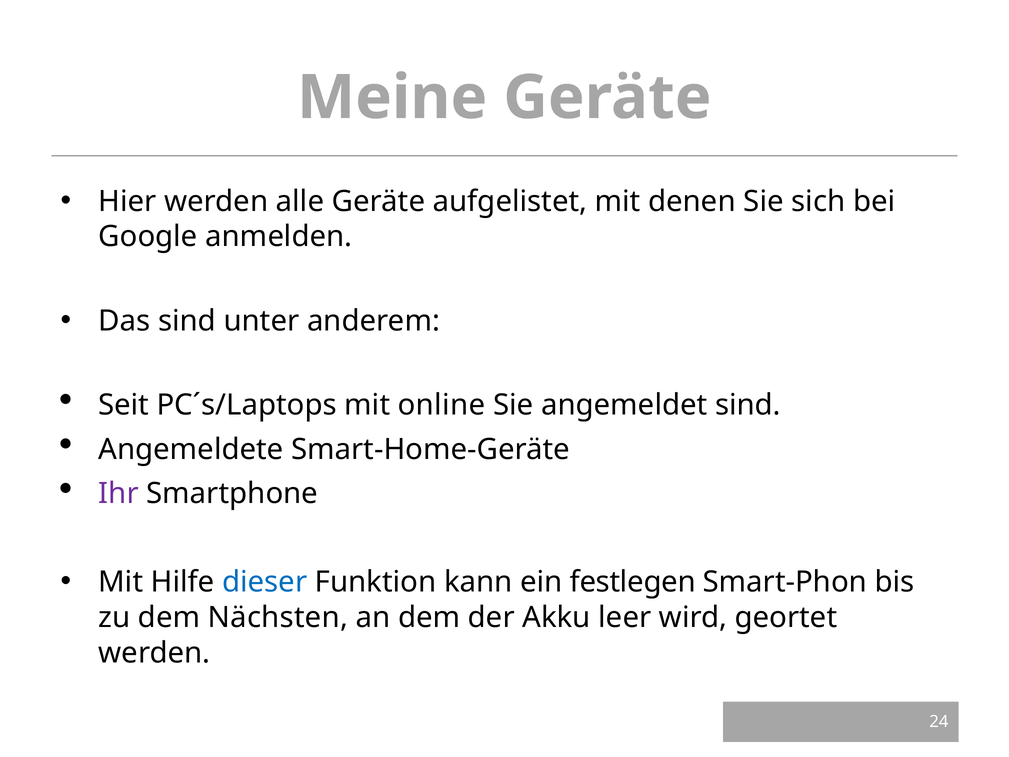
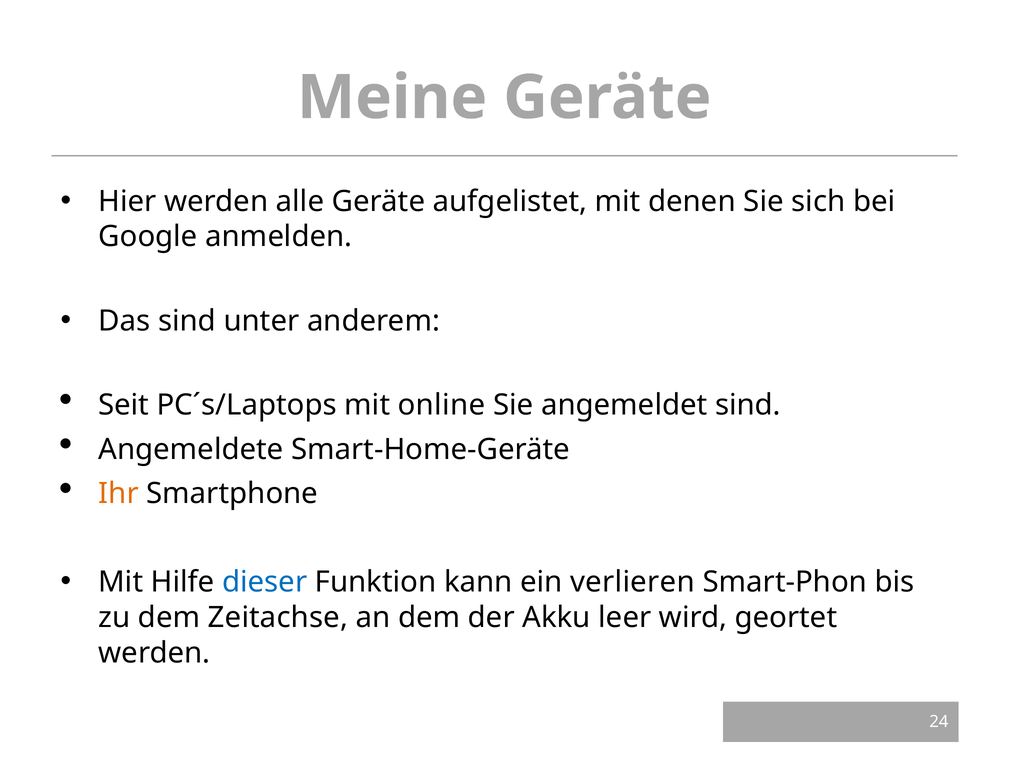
Ihr colour: purple -> orange
festlegen: festlegen -> verlieren
Nächsten: Nächsten -> Zeitachse
